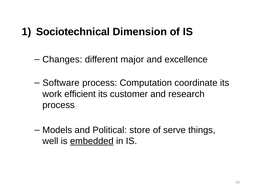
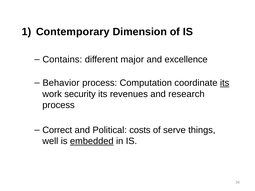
Sociotechnical: Sociotechnical -> Contemporary
Changes: Changes -> Contains
Software: Software -> Behavior
its at (225, 83) underline: none -> present
efficient: efficient -> security
customer: customer -> revenues
Models: Models -> Correct
store: store -> costs
